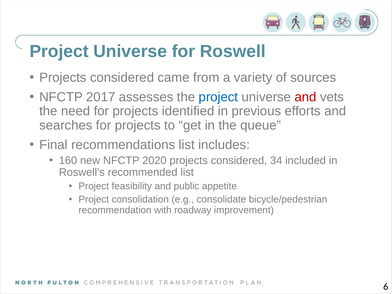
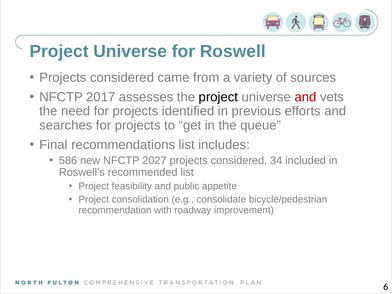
project at (218, 97) colour: blue -> black
160: 160 -> 586
2020: 2020 -> 2027
